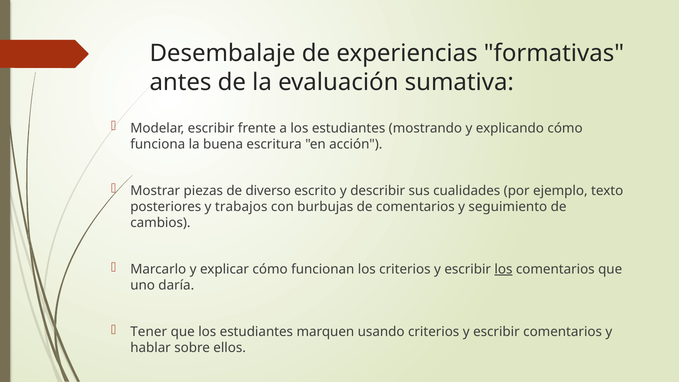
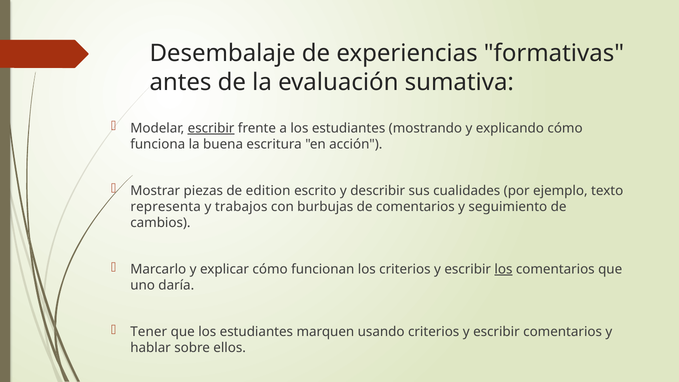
escribir at (211, 128) underline: none -> present
diverso: diverso -> edition
posteriores: posteriores -> representa
